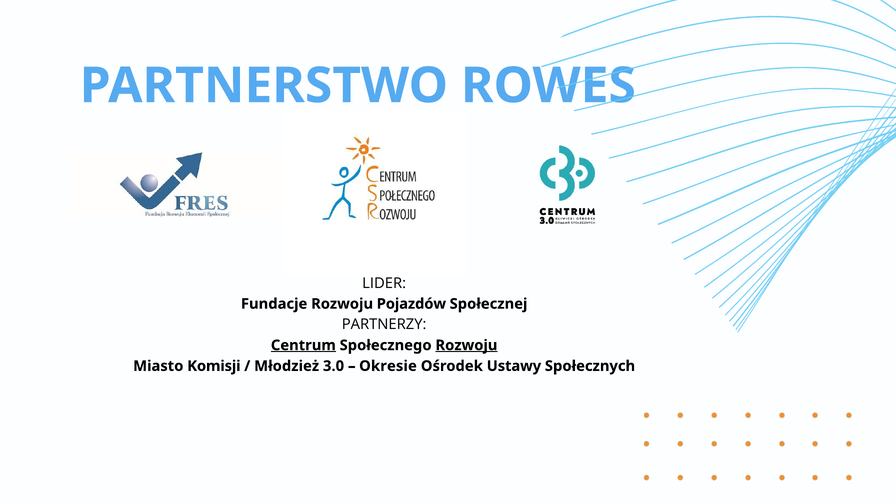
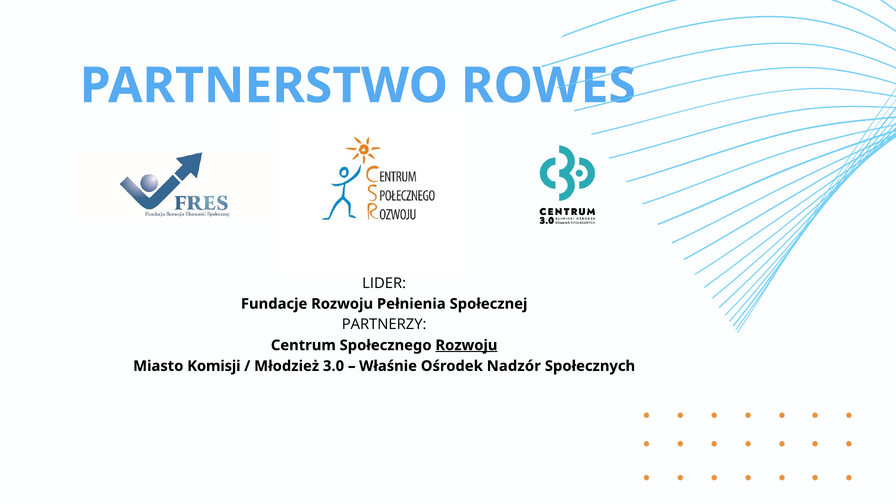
Pojazdów: Pojazdów -> Pełnienia
Centrum underline: present -> none
Okresie: Okresie -> Właśnie
Ustawy: Ustawy -> Nadzór
